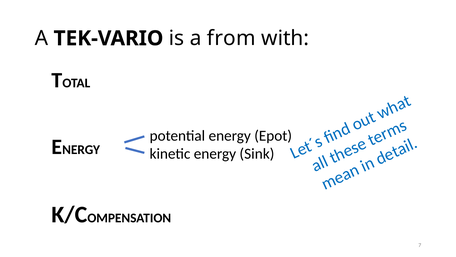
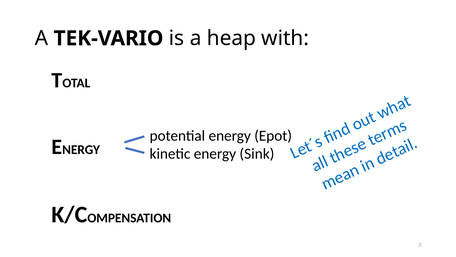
from: from -> heap
